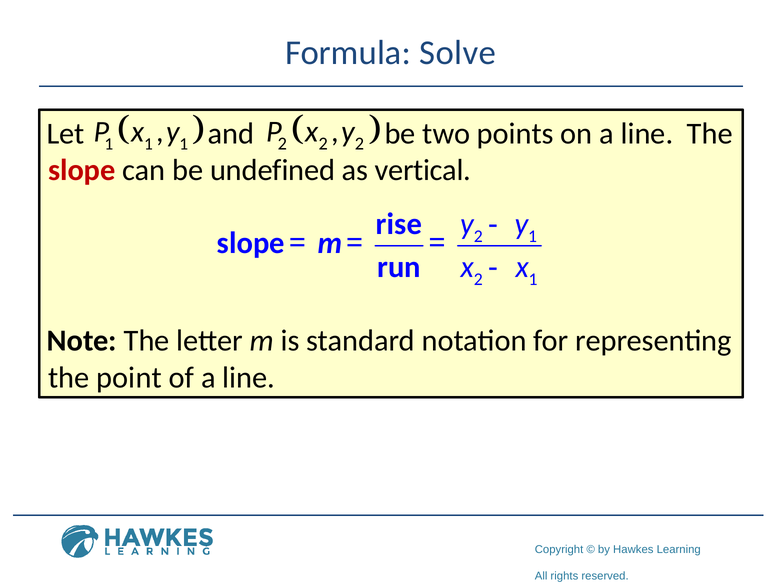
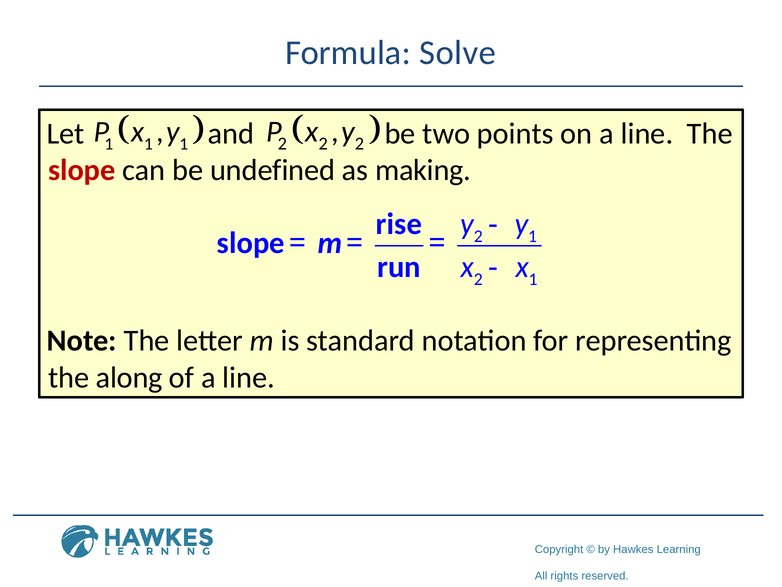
vertical: vertical -> making
point: point -> along
